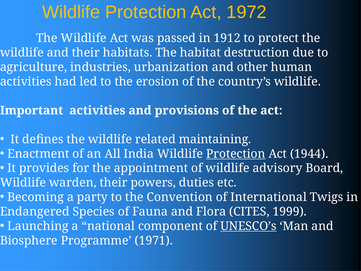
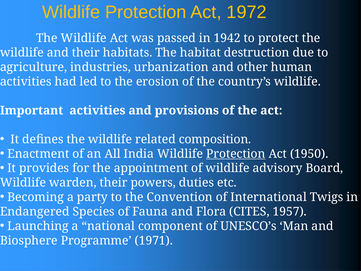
1912: 1912 -> 1942
maintaining: maintaining -> composition
1944: 1944 -> 1950
1999: 1999 -> 1957
UNESCO’s underline: present -> none
